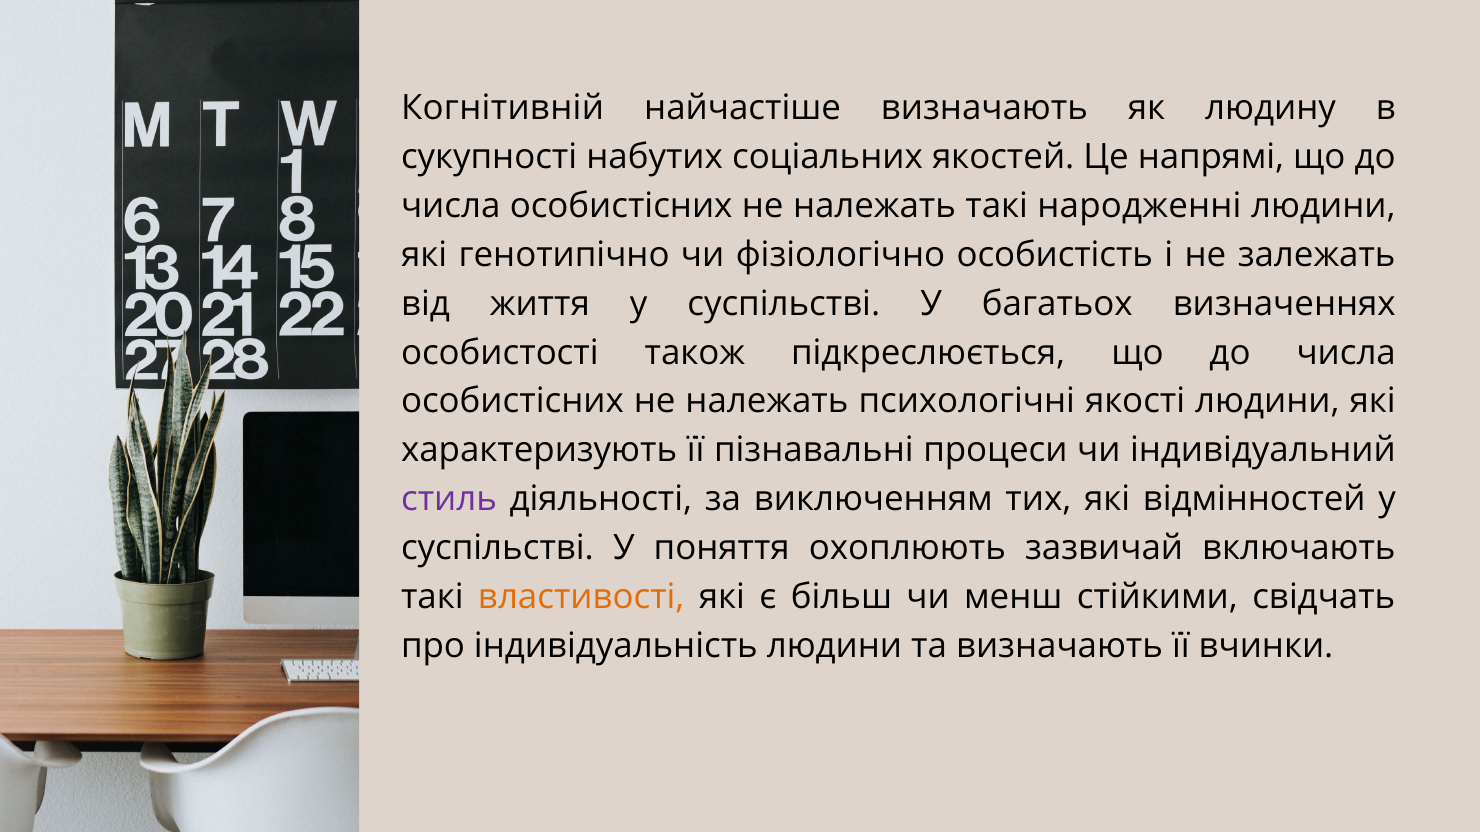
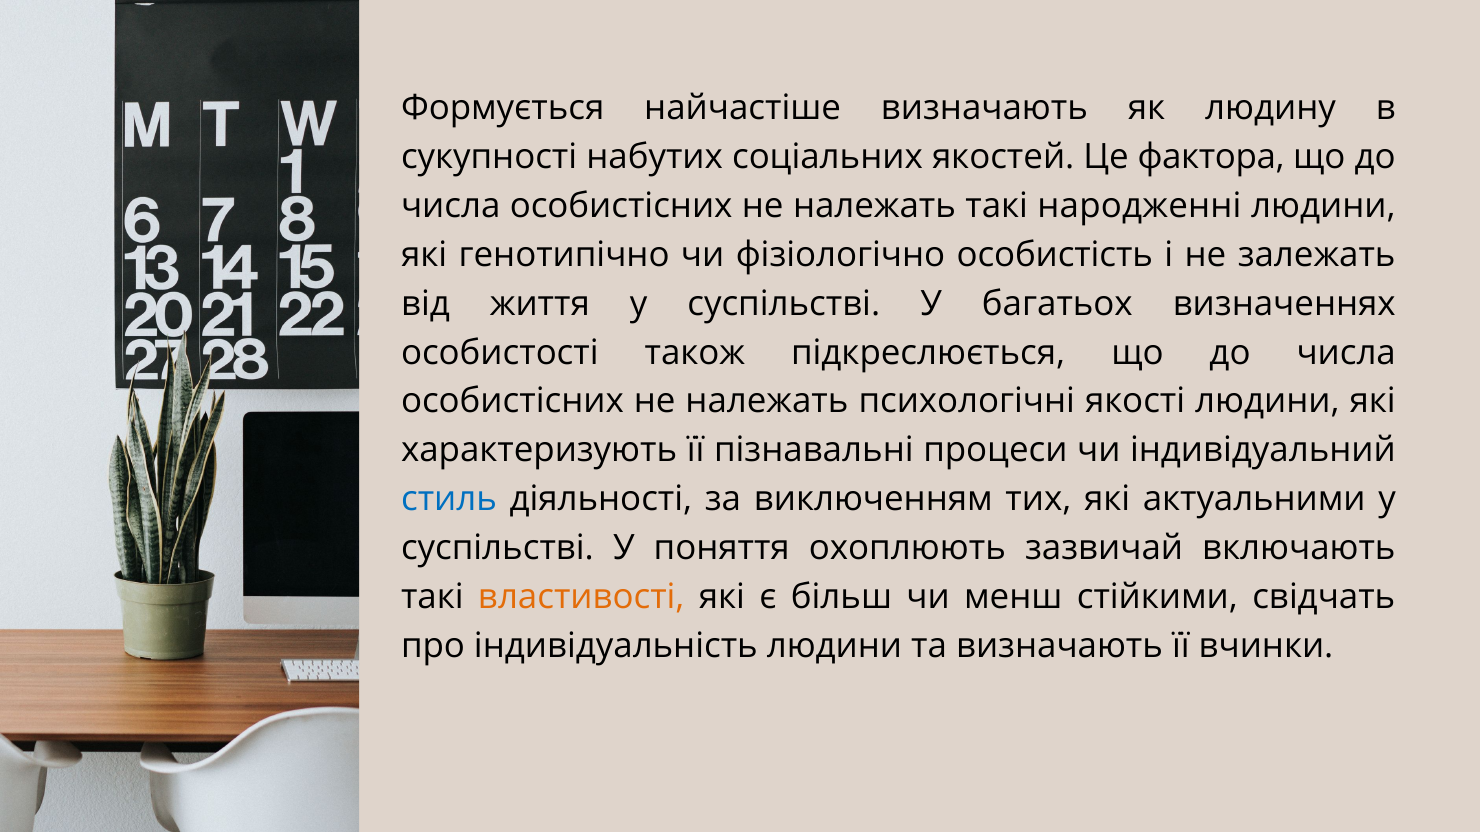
Когнітивній: Когнітивній -> Формується
напрямі: напрямі -> фактора
стиль colour: purple -> blue
відмінностей: відмінностей -> актуальними
